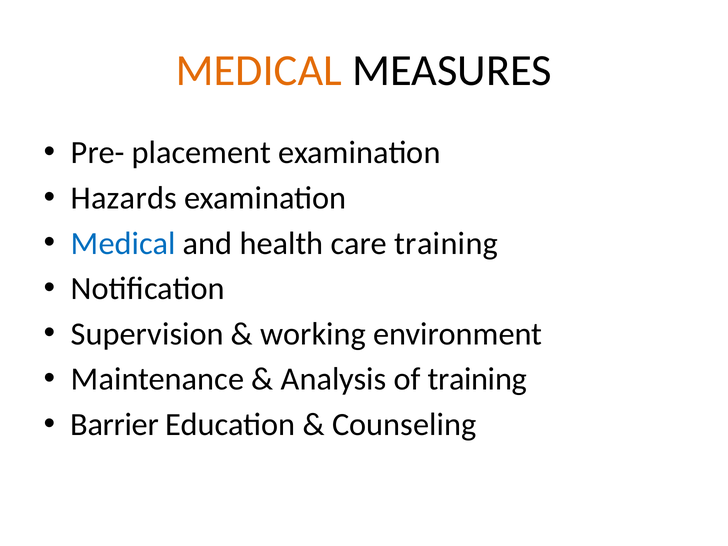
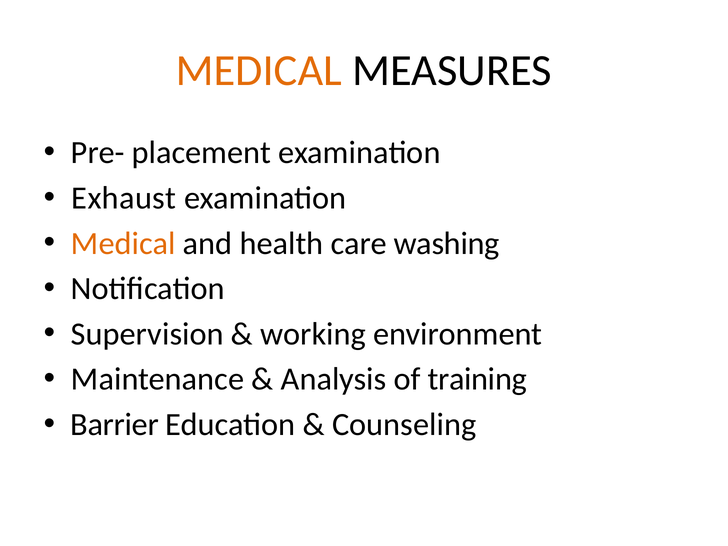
Hazards: Hazards -> Exhaust
Medical at (123, 243) colour: blue -> orange
care training: training -> washing
